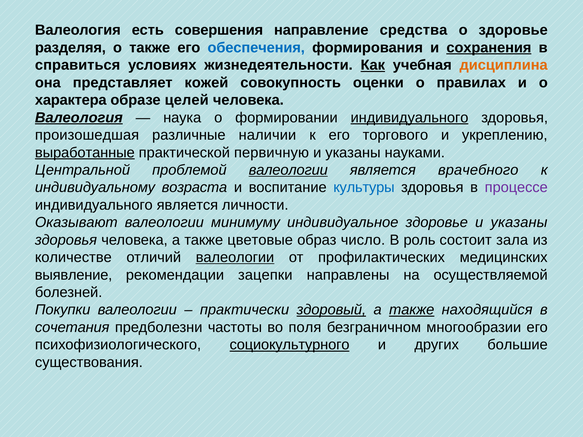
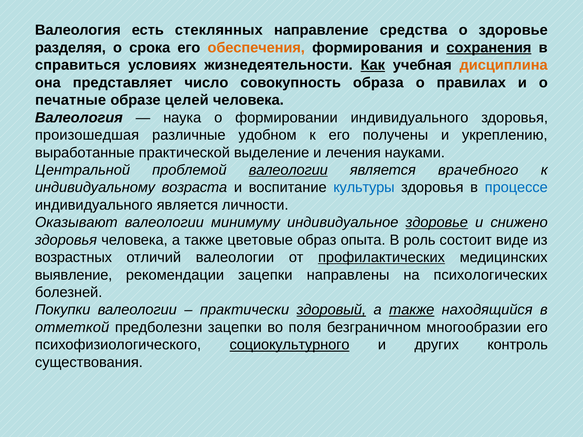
совершения: совершения -> стеклянных
о также: также -> срока
обеспечения colour: blue -> orange
кожей: кожей -> число
оценки: оценки -> образа
характера: характера -> печатные
Валеология at (79, 118) underline: present -> none
индивидуального at (410, 118) underline: present -> none
наличии: наличии -> удобном
торгового: торгового -> получены
выработанные underline: present -> none
первичную: первичную -> выделение
указаны at (353, 153): указаны -> лечения
процессе colour: purple -> blue
здоровье at (437, 223) underline: none -> present
указаны at (519, 223): указаны -> снижено
число: число -> опыта
зала: зала -> виде
количестве: количестве -> возрастных
валеологии at (235, 258) underline: present -> none
профилактических underline: none -> present
осуществляемой: осуществляемой -> психологических
сочетания: сочетания -> отметкой
предболезни частоты: частоты -> зацепки
большие: большие -> контроль
